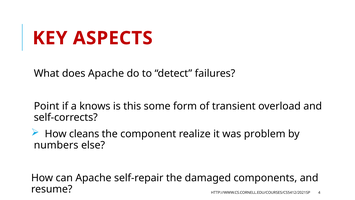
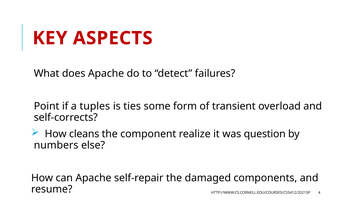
knows: knows -> tuples
this: this -> ties
problem: problem -> question
